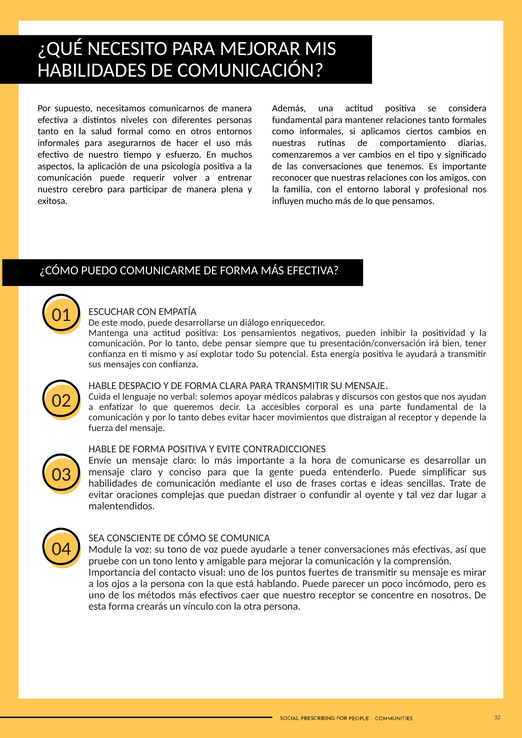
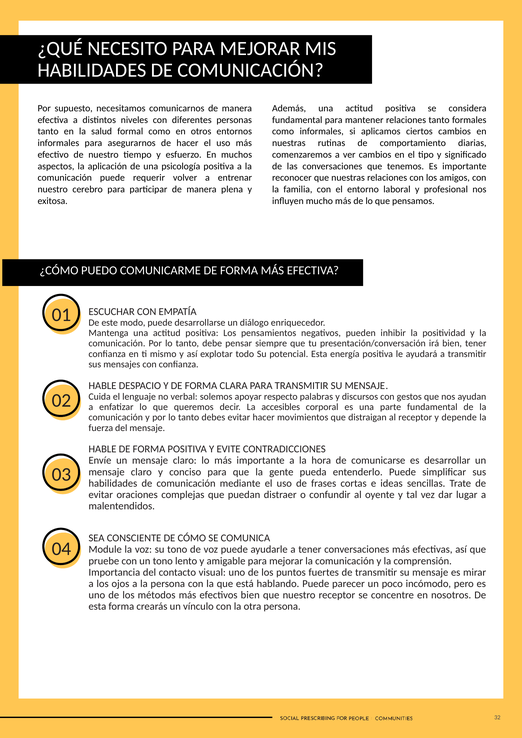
médicos: médicos -> respecto
efectivos caer: caer -> bien
